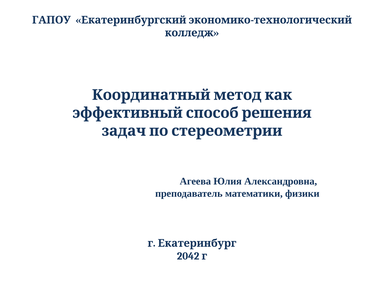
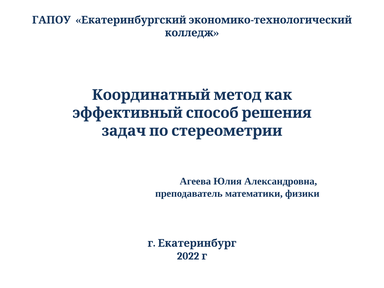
2042: 2042 -> 2022
